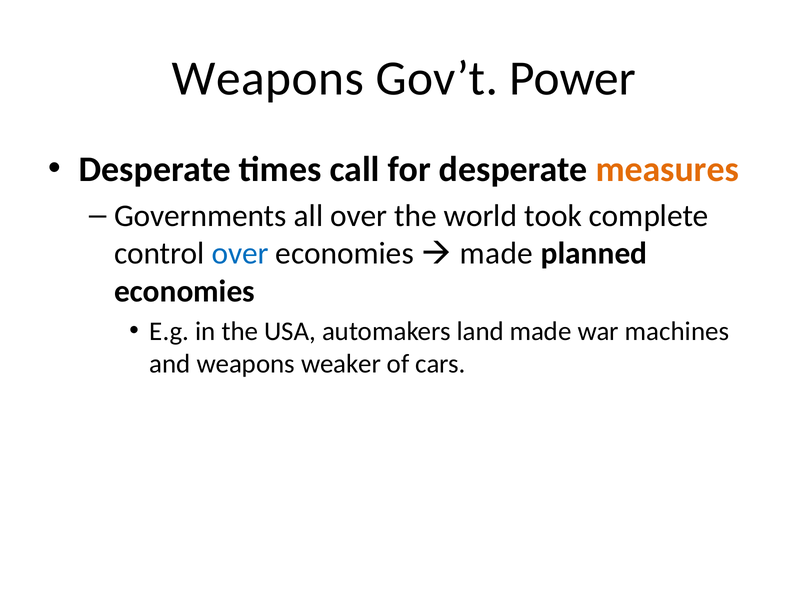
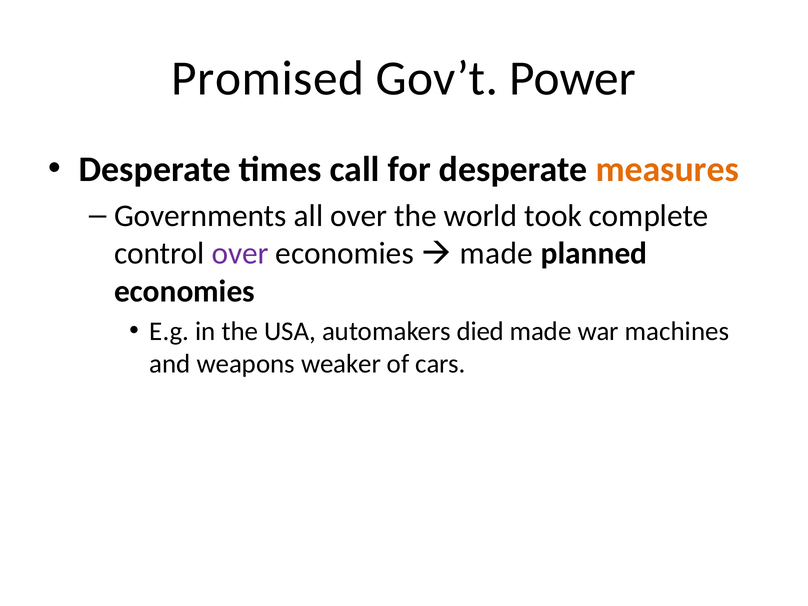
Weapons at (268, 78): Weapons -> Promised
over at (240, 254) colour: blue -> purple
land: land -> died
